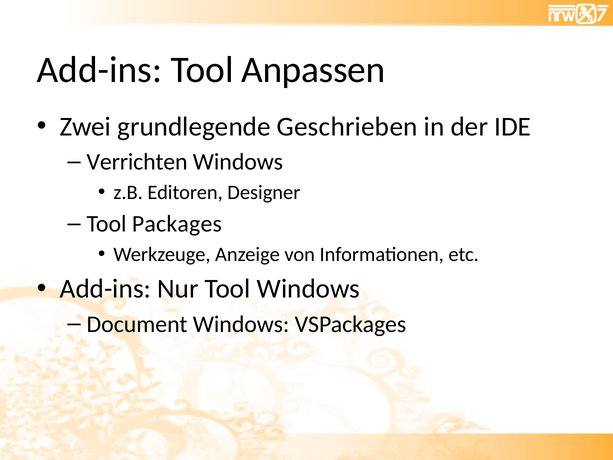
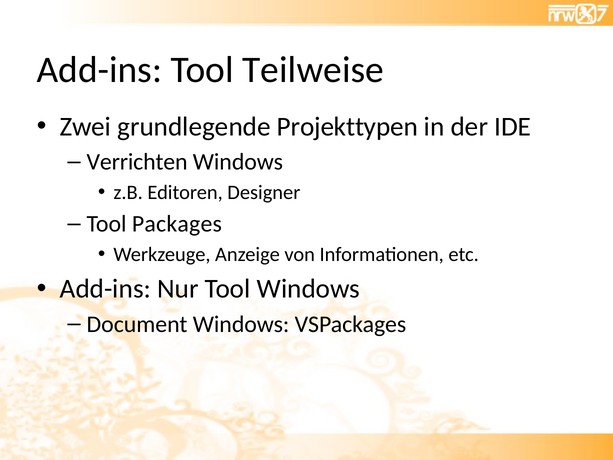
Anpassen: Anpassen -> Teilweise
Geschrieben: Geschrieben -> Projekttypen
